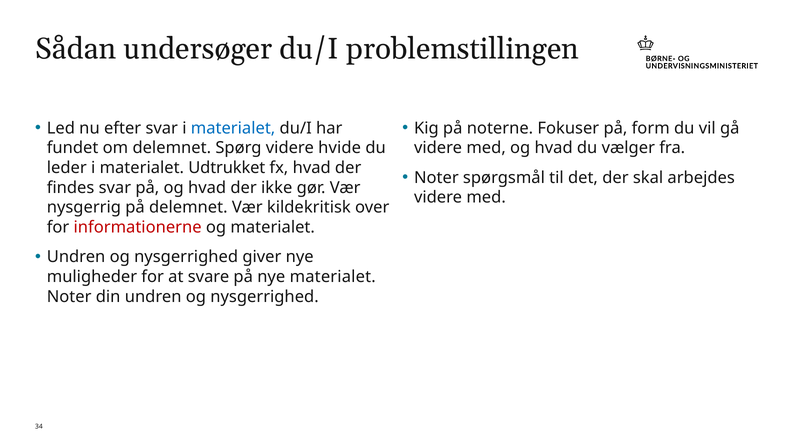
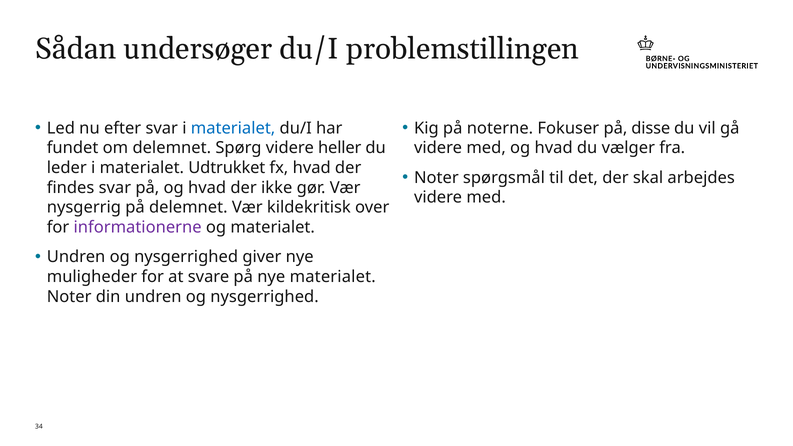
form: form -> disse
hvide: hvide -> heller
informationerne colour: red -> purple
